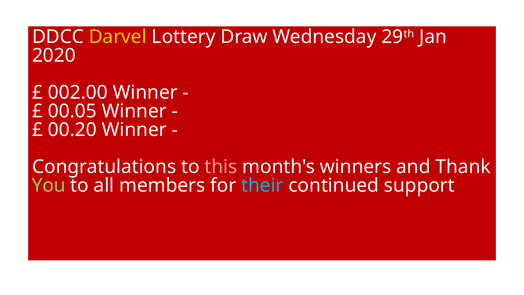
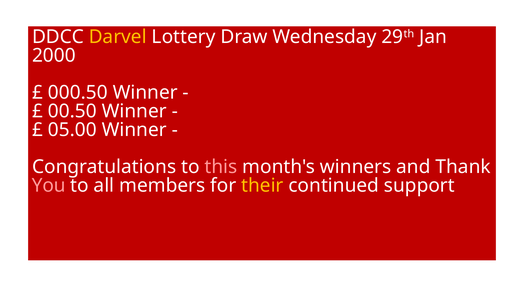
2020: 2020 -> 2000
002.00: 002.00 -> 000.50
00.05: 00.05 -> 00.50
00.20: 00.20 -> 05.00
You colour: light green -> pink
their colour: light blue -> yellow
